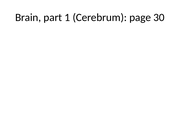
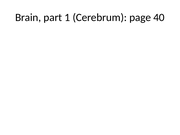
30: 30 -> 40
